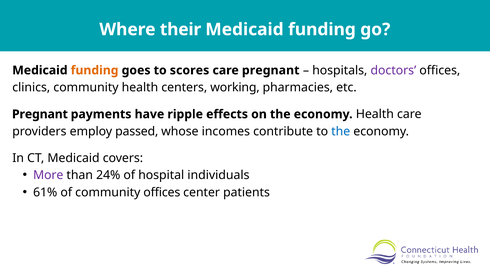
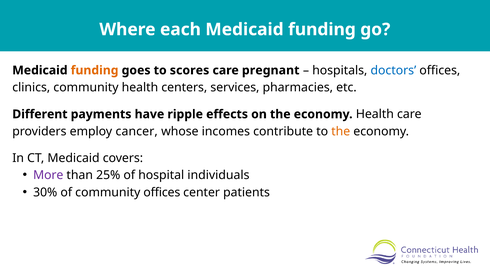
their: their -> each
doctors colour: purple -> blue
working: working -> services
Pregnant at (40, 114): Pregnant -> Different
passed: passed -> cancer
the at (341, 131) colour: blue -> orange
24%: 24% -> 25%
61%: 61% -> 30%
